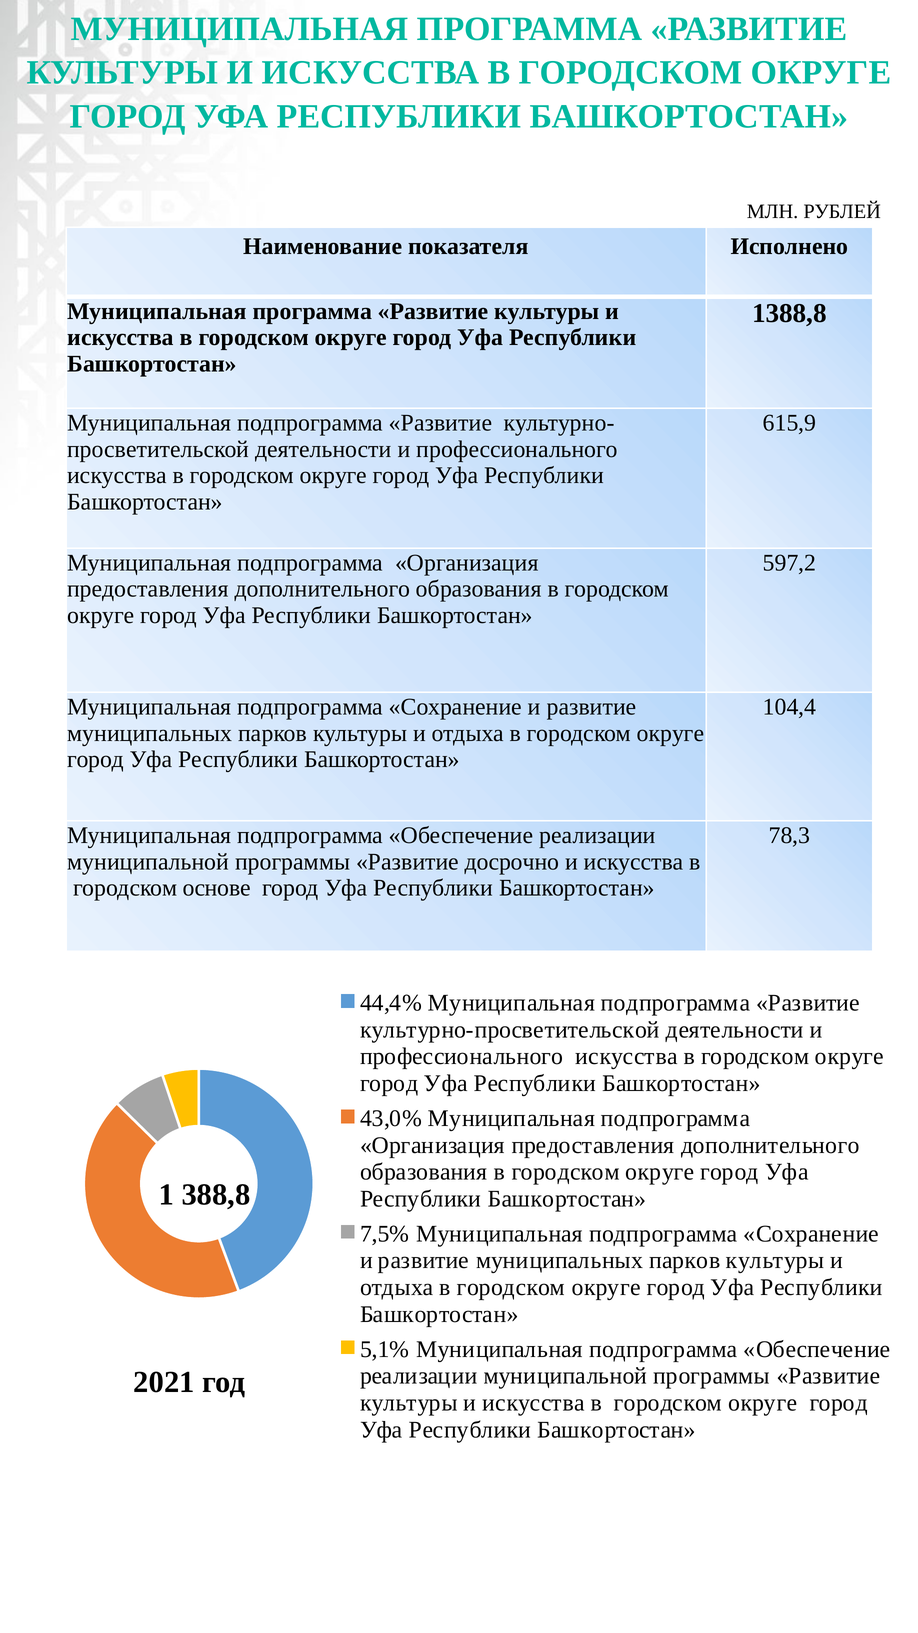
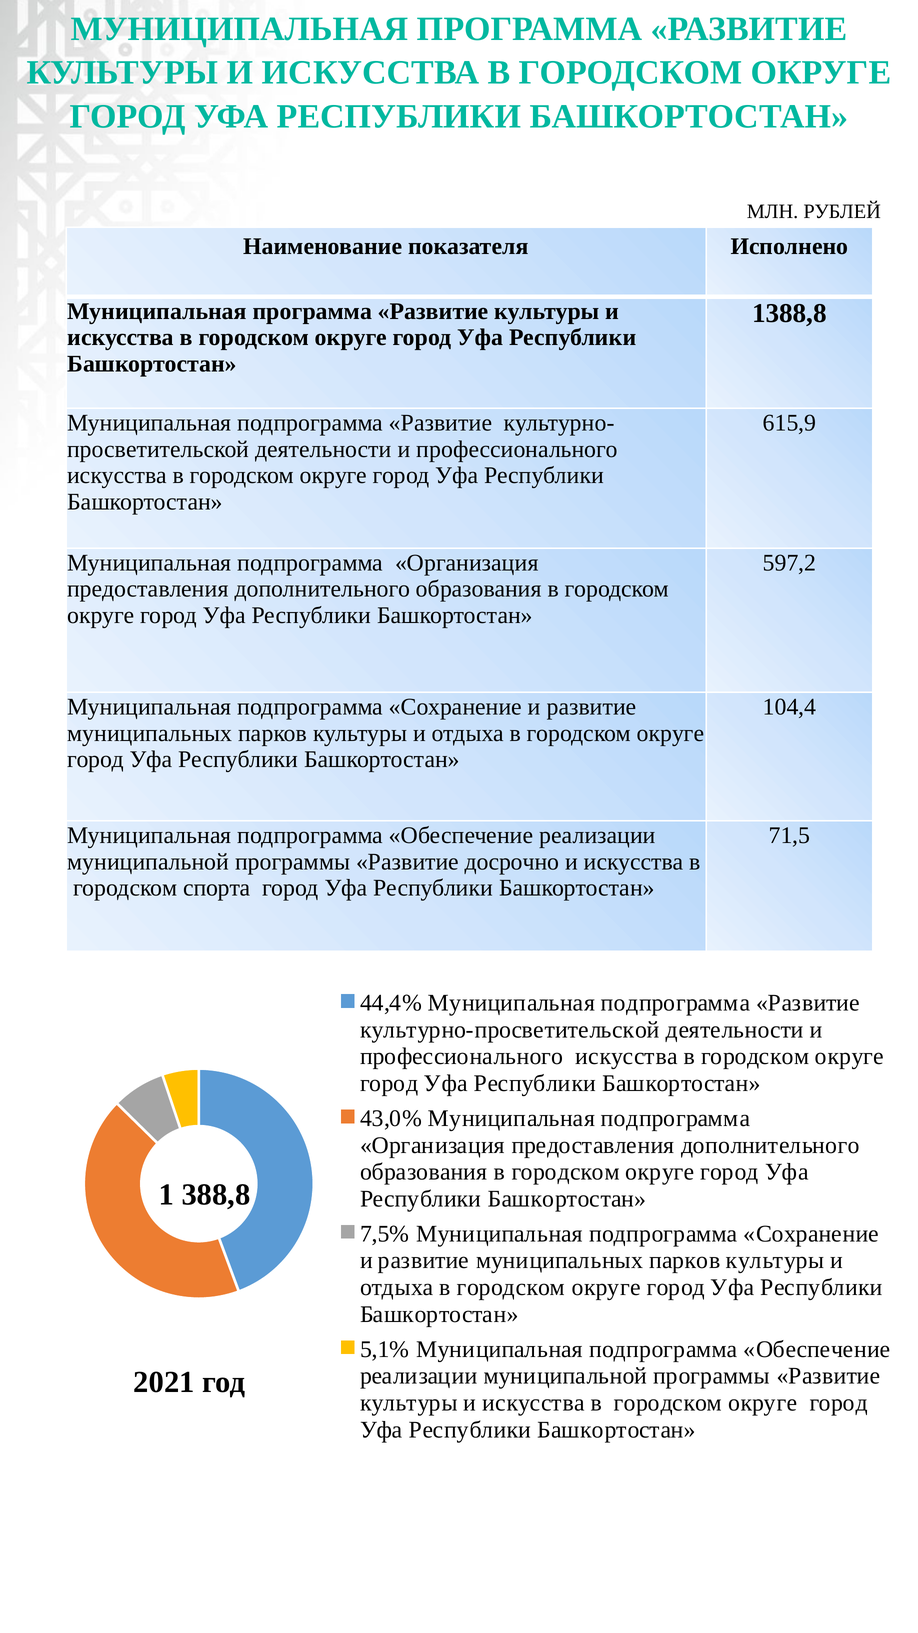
78,3: 78,3 -> 71,5
основе: основе -> спорта
